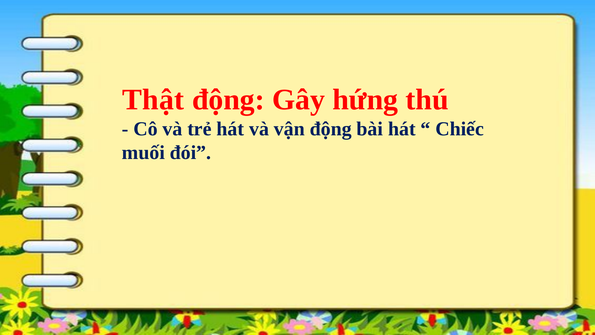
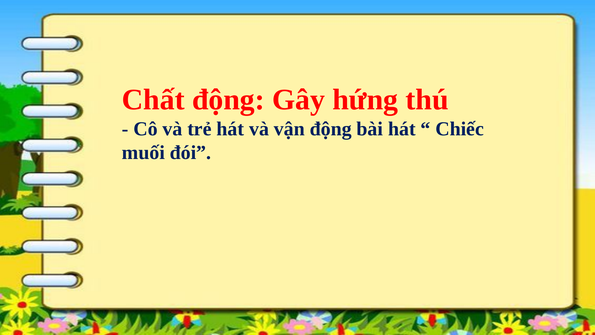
Thật: Thật -> Chất
